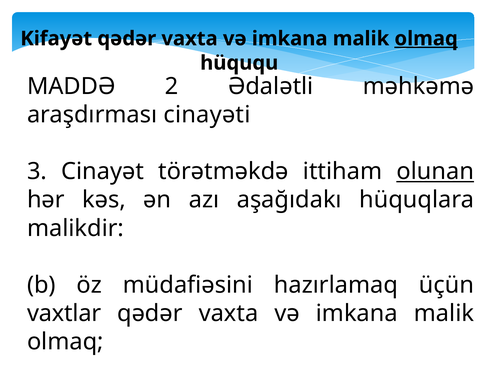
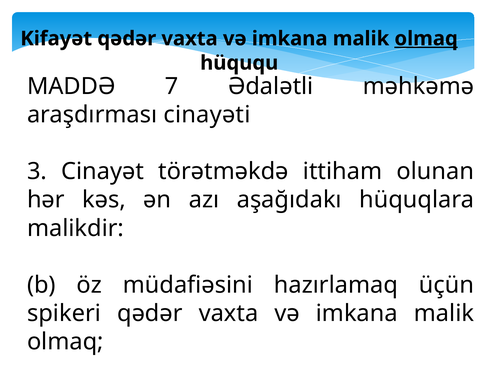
2: 2 -> 7
olunan underline: present -> none
vaxtlar: vaxtlar -> spikeri
